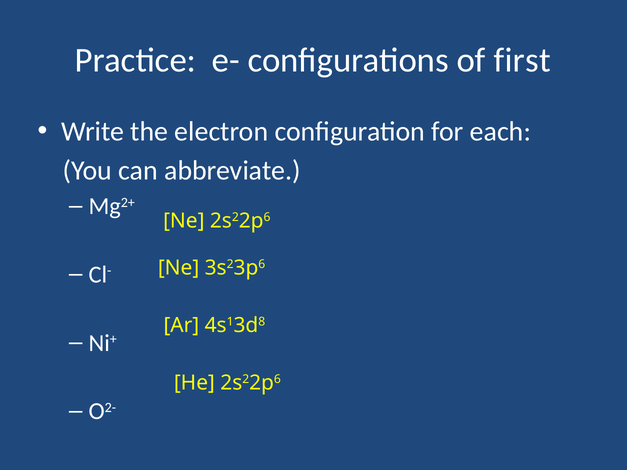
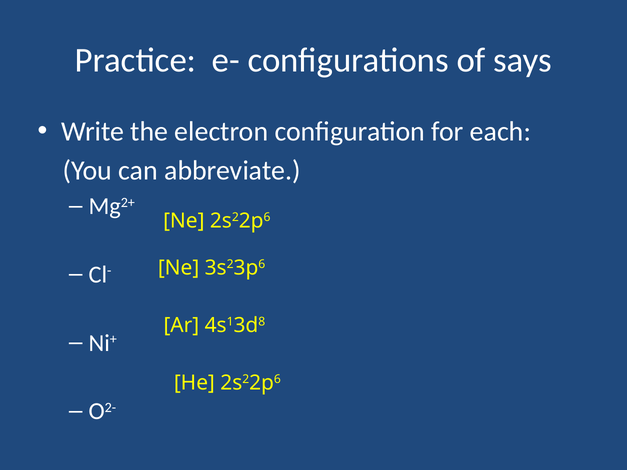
first: first -> says
